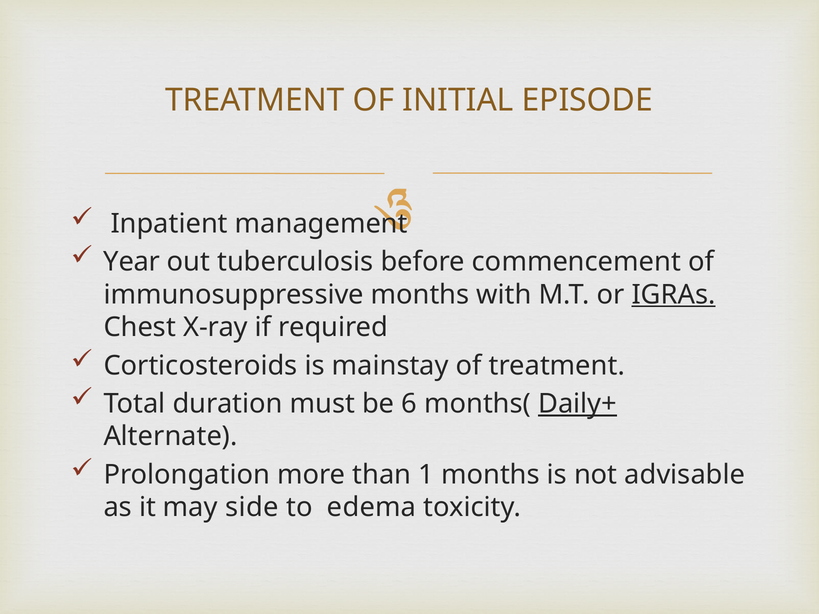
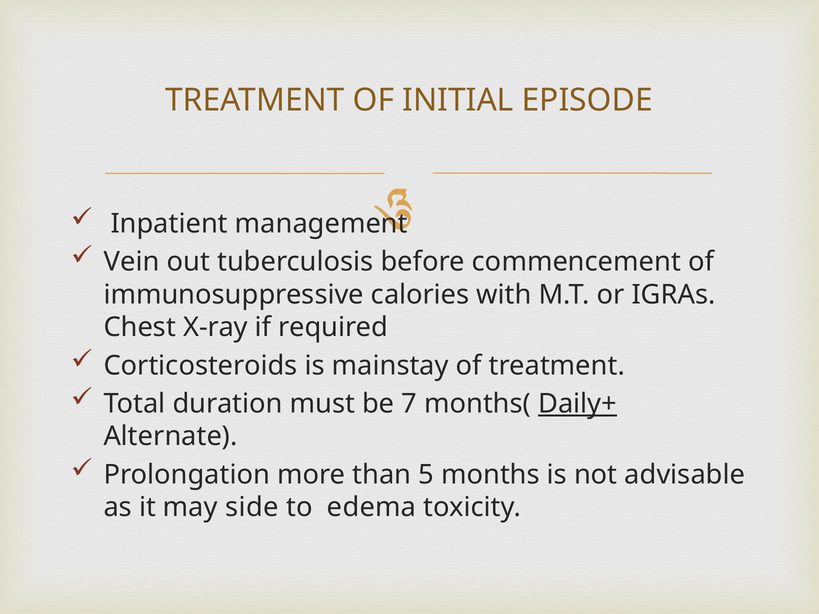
Year: Year -> Vein
immunosuppressive months: months -> calories
IGRAs underline: present -> none
6: 6 -> 7
1: 1 -> 5
